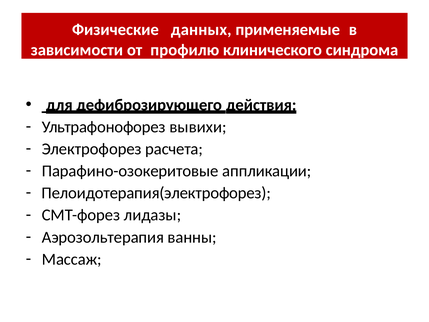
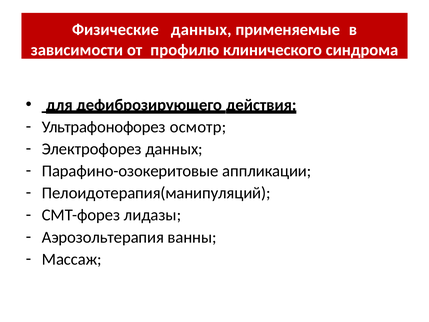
вывихи: вывихи -> осмотр
Электрофорез расчета: расчета -> данных
Пелоидотерапия(электрофорез: Пелоидотерапия(электрофорез -> Пелоидотерапия(манипуляций
